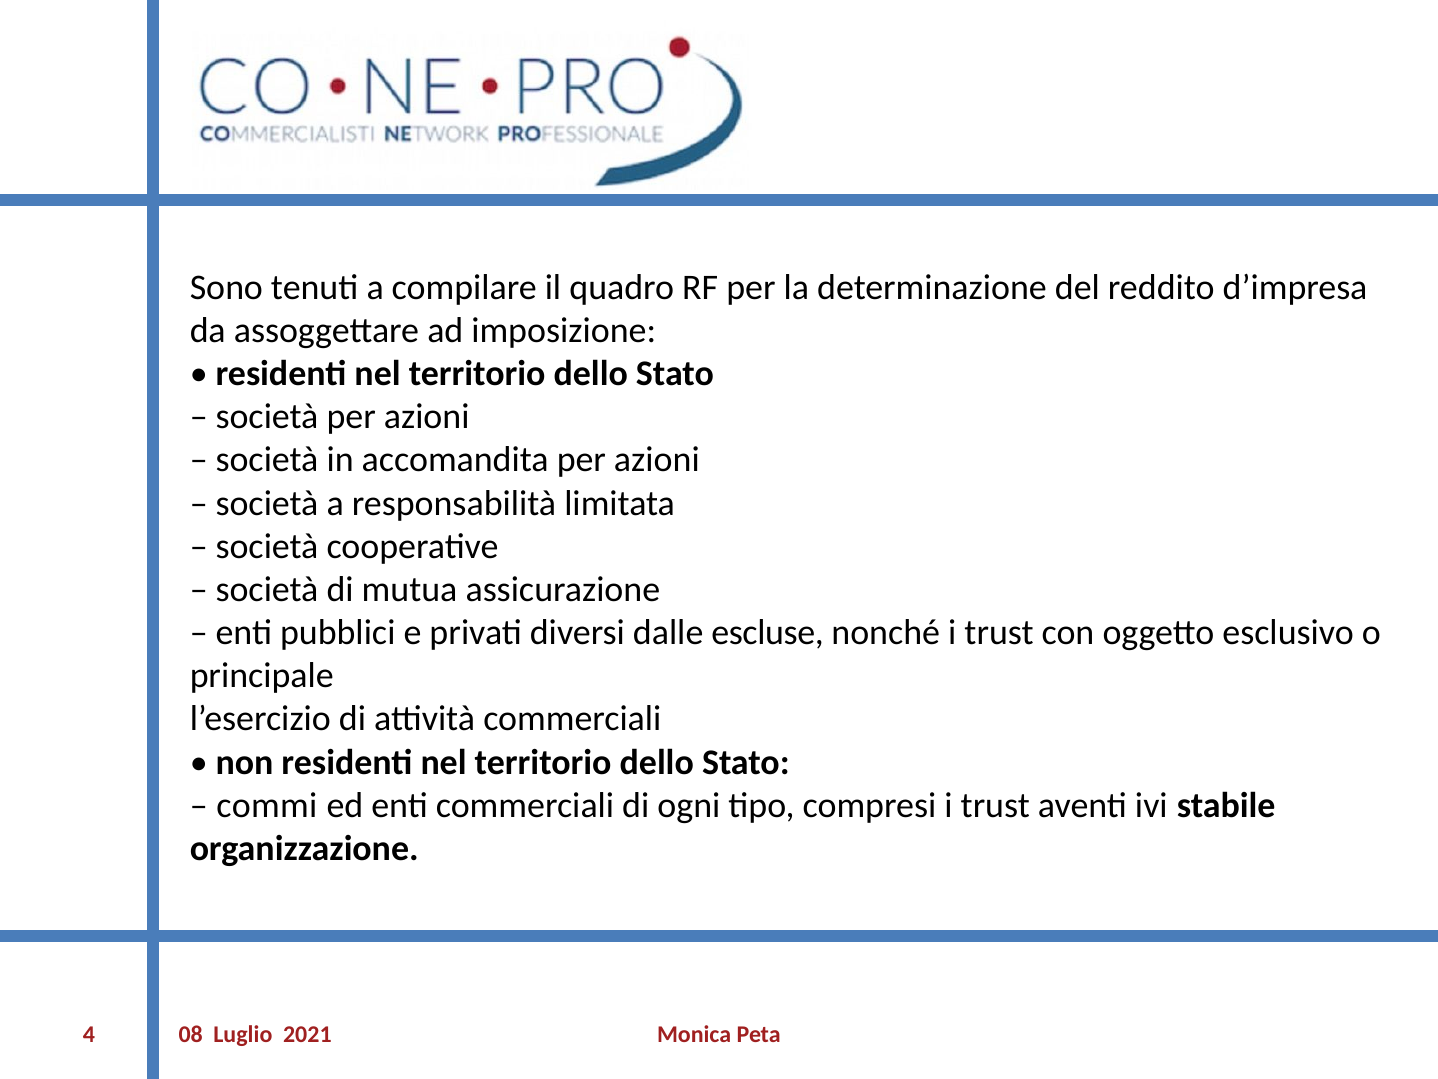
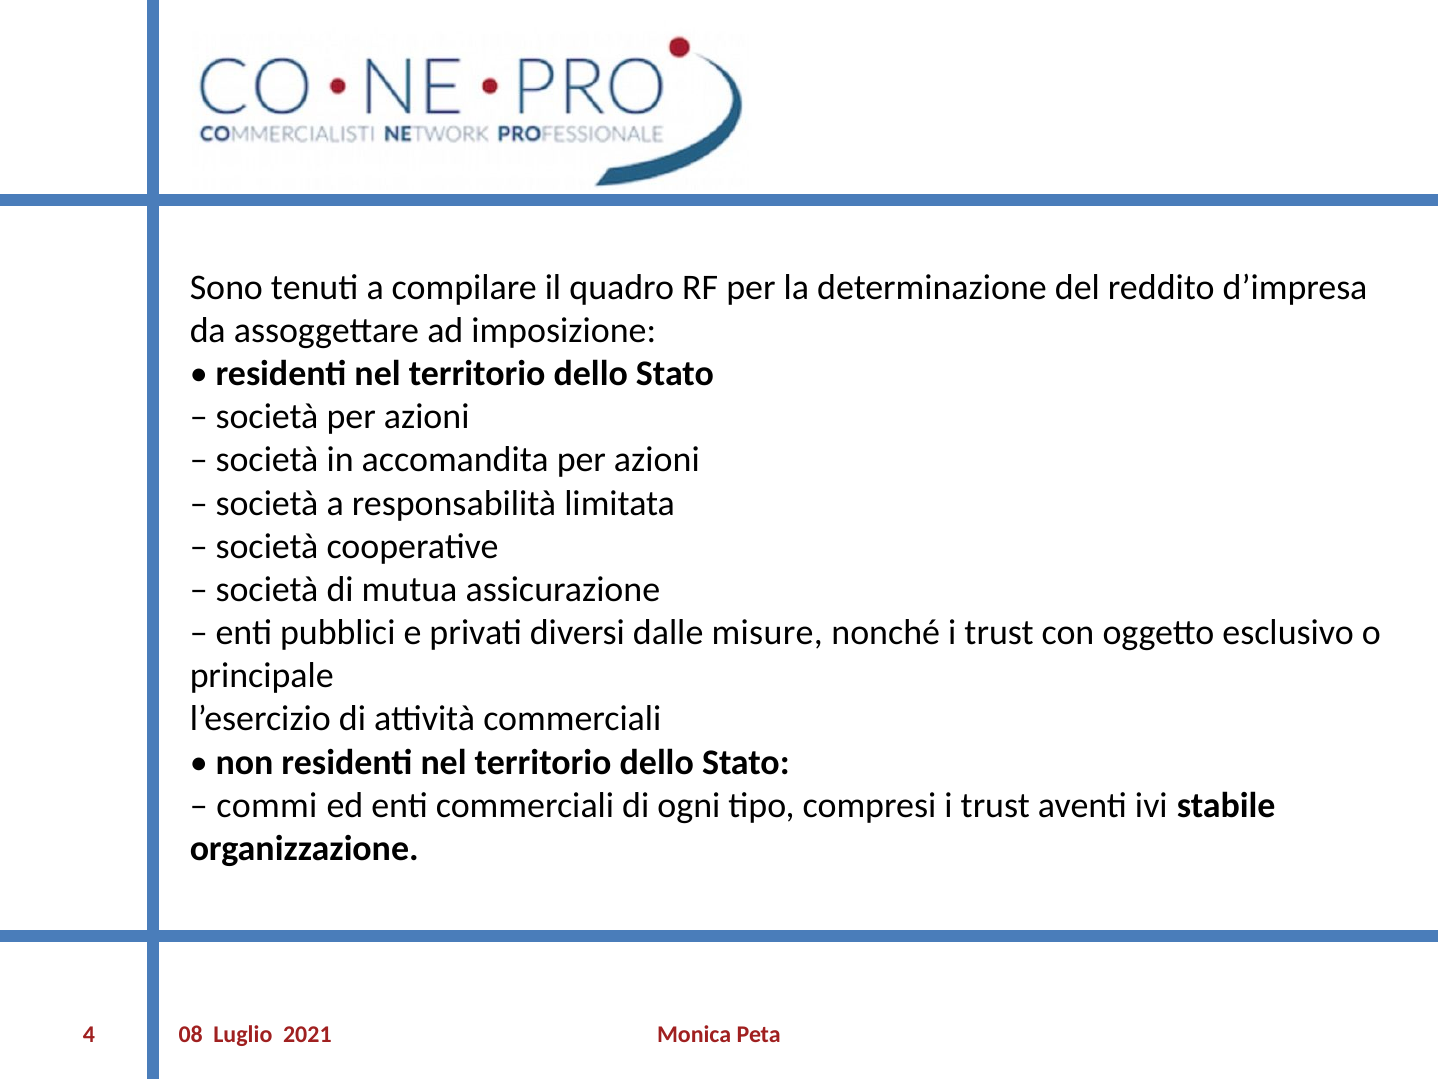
escluse: escluse -> misure
